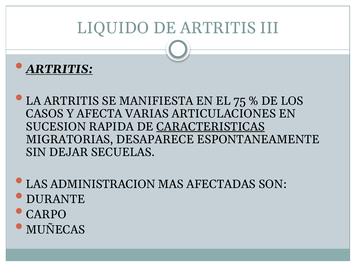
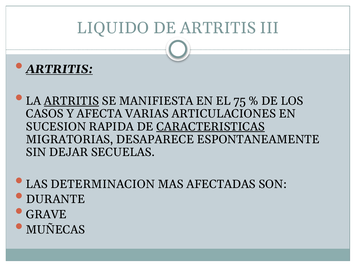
ARTRITIS at (71, 101) underline: none -> present
ADMINISTRACION: ADMINISTRACION -> DETERMINACION
CARPO: CARPO -> GRAVE
